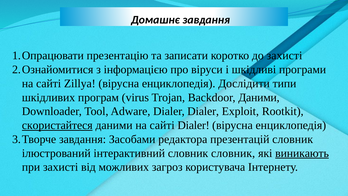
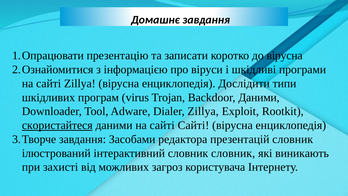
до захисті: захисті -> вірусна
Dialer Dialer: Dialer -> Zillya
сайті Dialer: Dialer -> Сайті
виникають underline: present -> none
